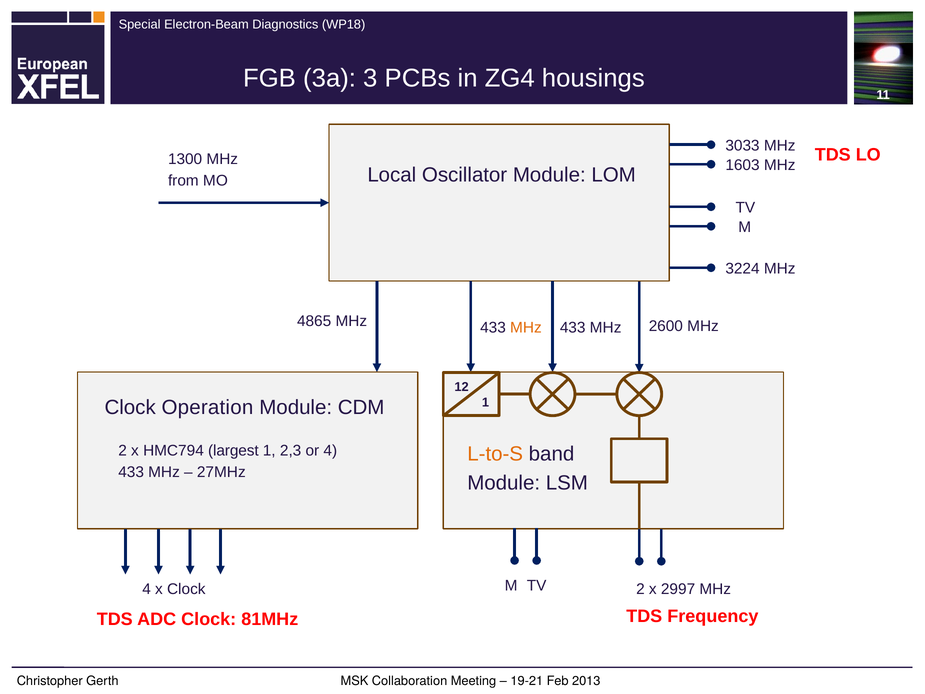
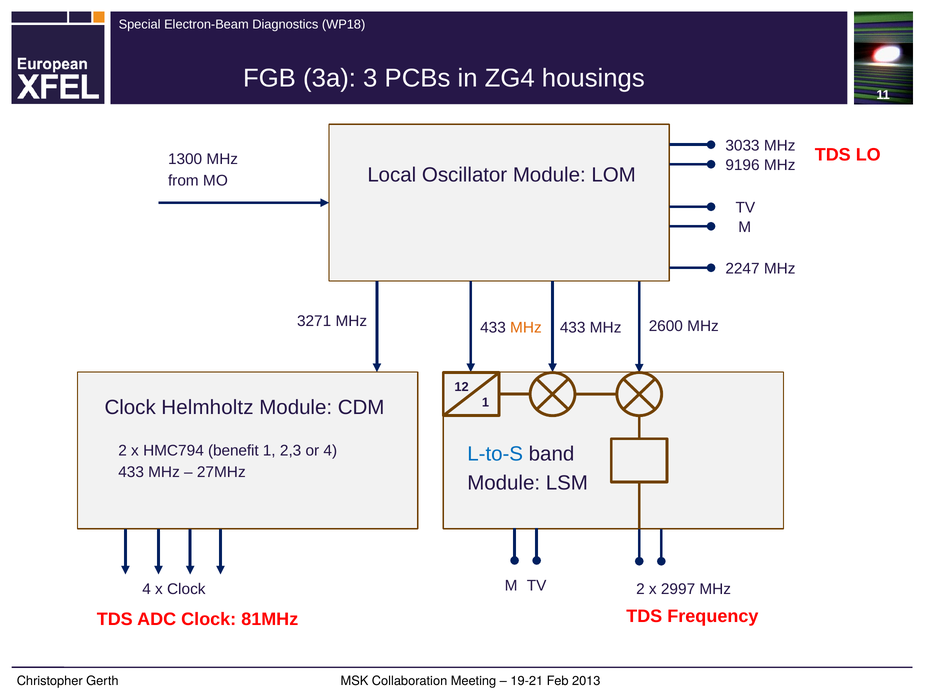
1603: 1603 -> 9196
3224: 3224 -> 2247
4865: 4865 -> 3271
Operation: Operation -> Helmholtz
largest: largest -> benefit
L-to-S colour: orange -> blue
